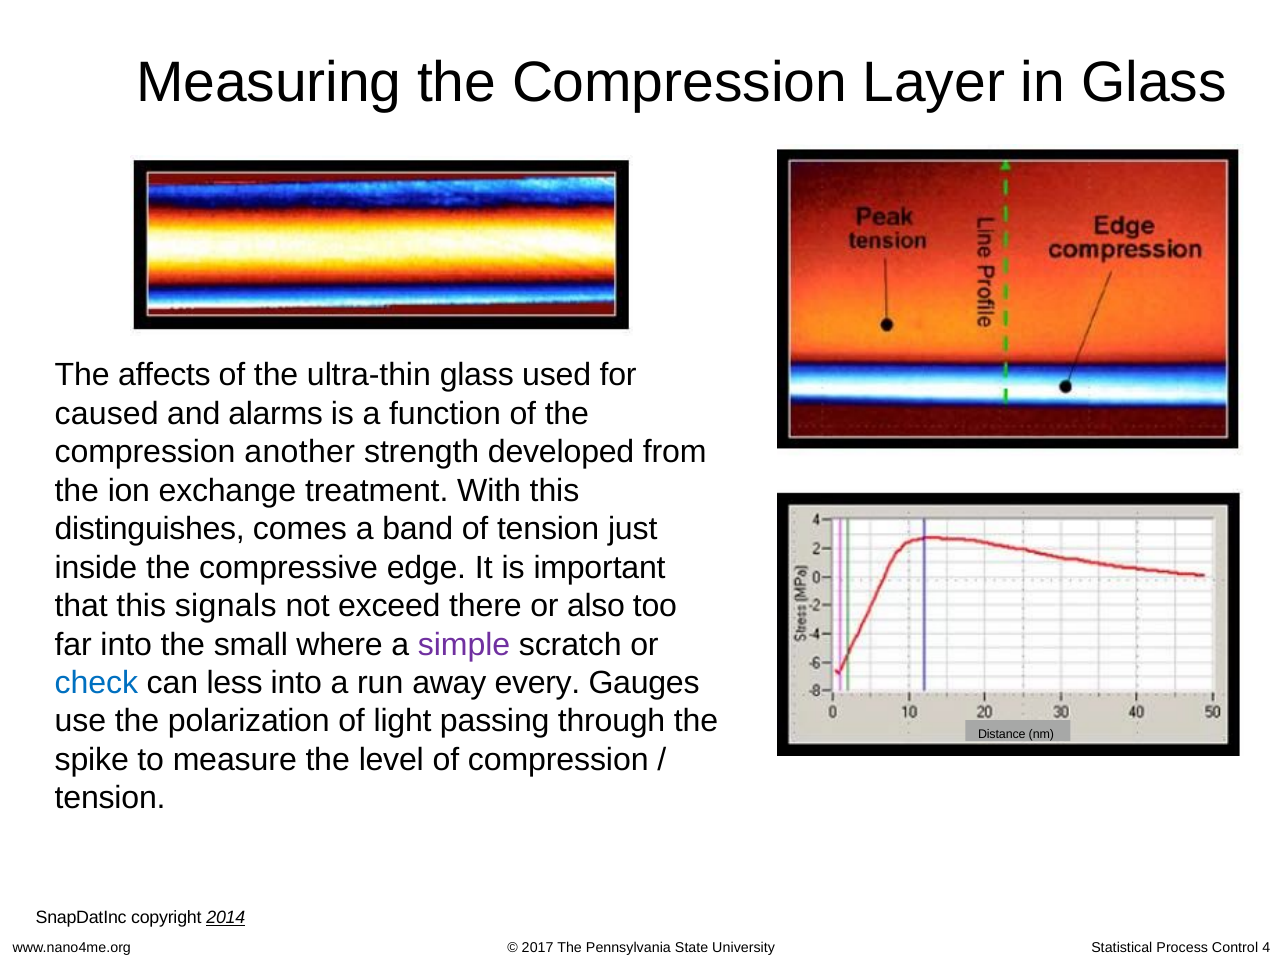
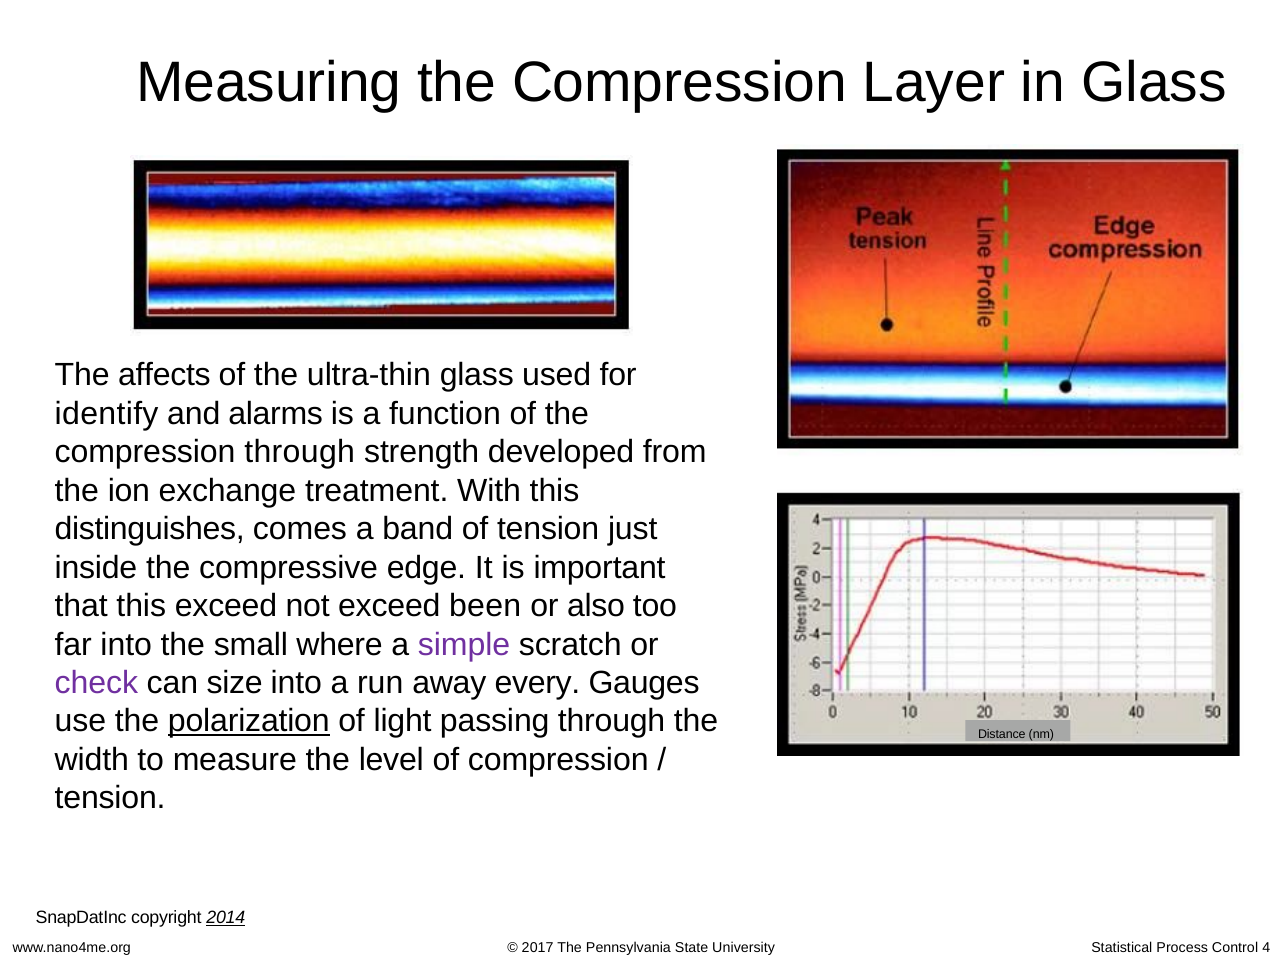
caused: caused -> identify
compression another: another -> through
this signals: signals -> exceed
there: there -> been
check colour: blue -> purple
less: less -> size
polarization underline: none -> present
spike: spike -> width
